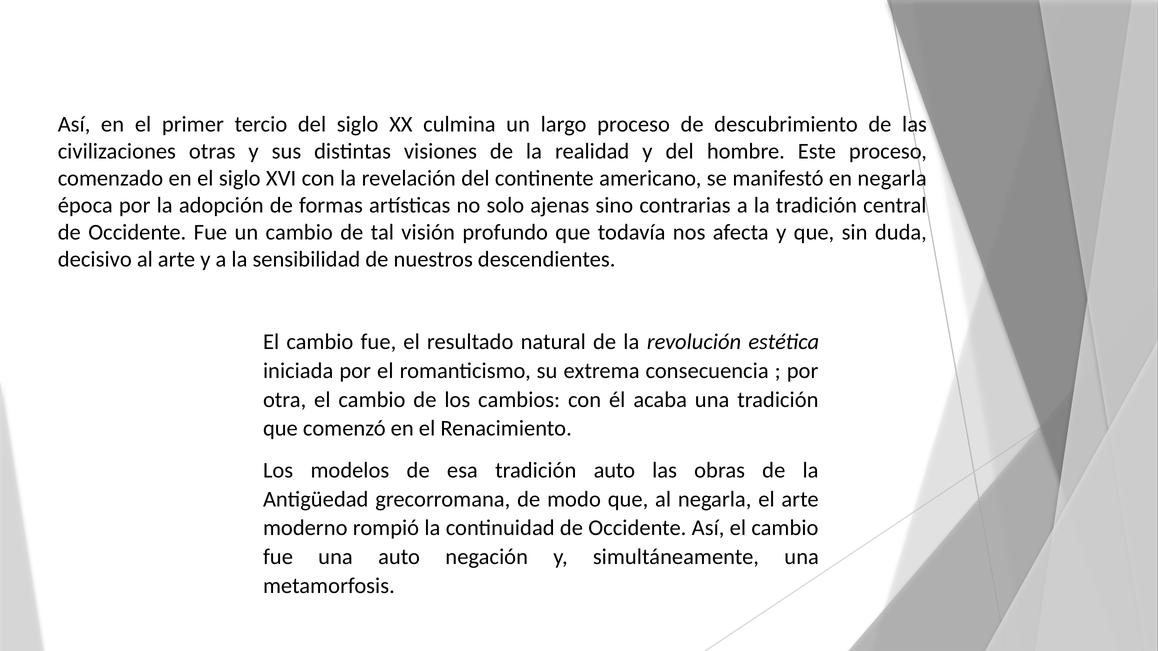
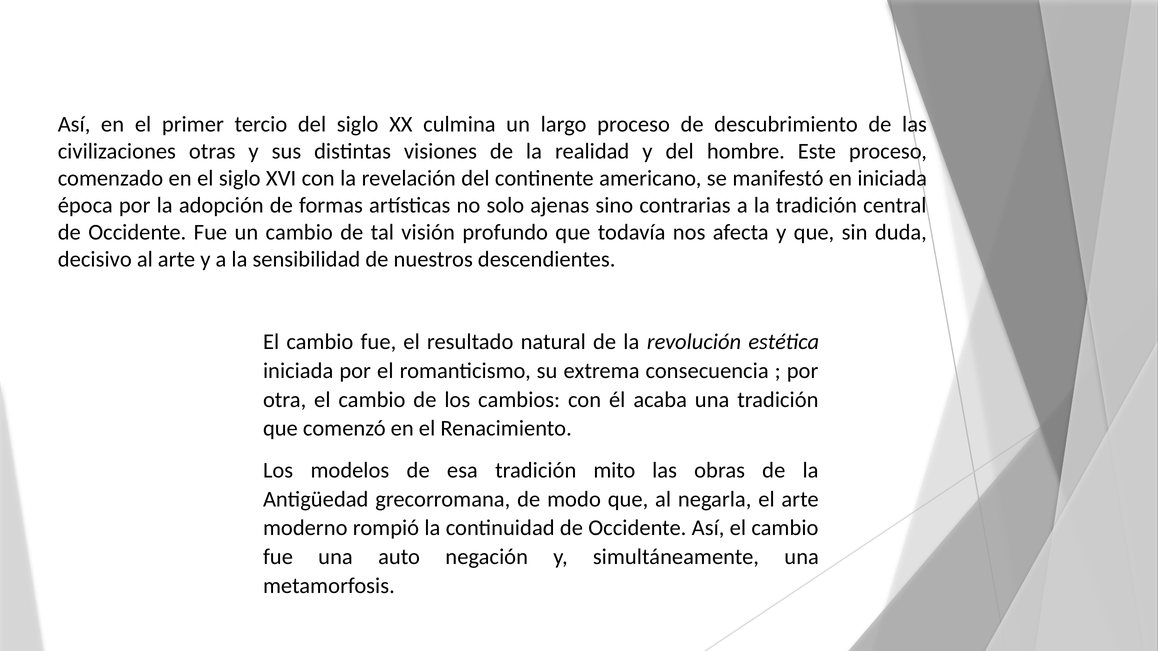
en negarla: negarla -> iniciada
tradición auto: auto -> mito
